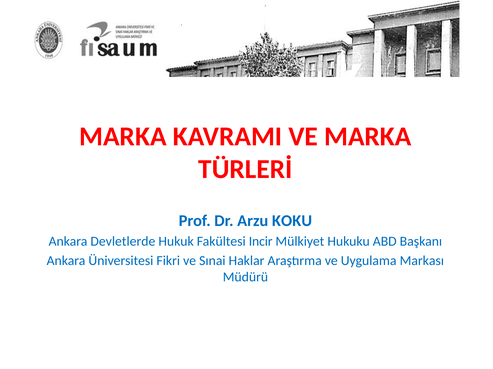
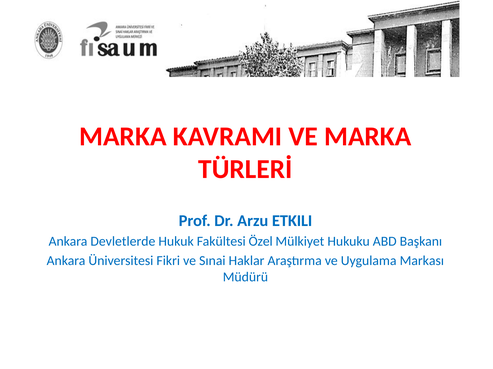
KOKU: KOKU -> ETKILI
Incir: Incir -> Özel
